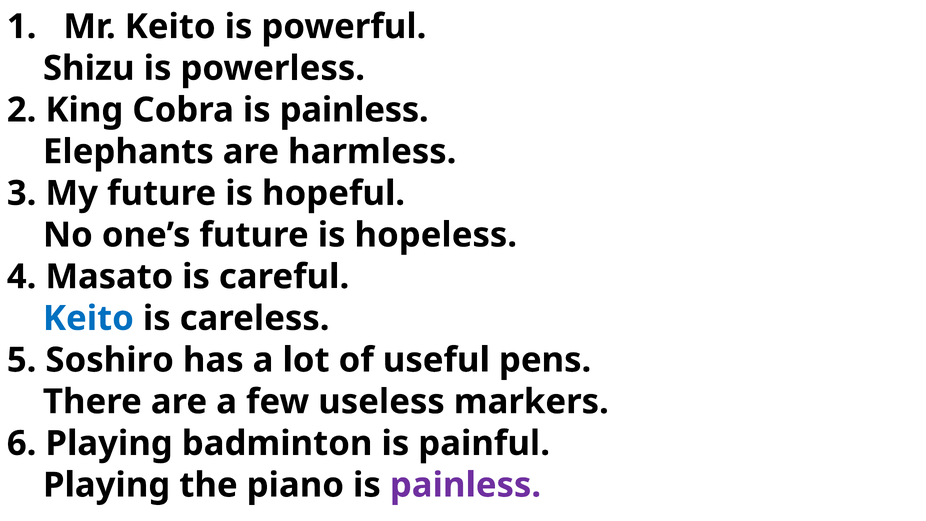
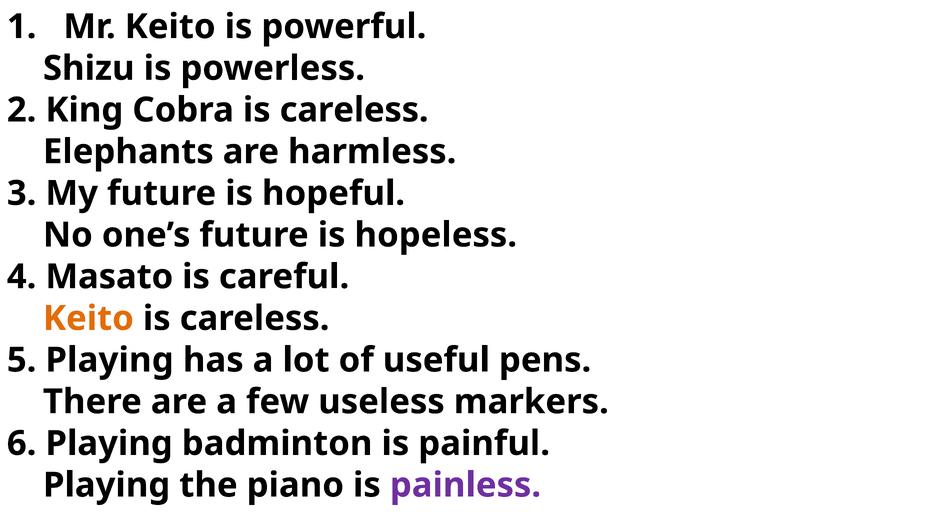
Cobra is painless: painless -> careless
Keito at (88, 318) colour: blue -> orange
5 Soshiro: Soshiro -> Playing
